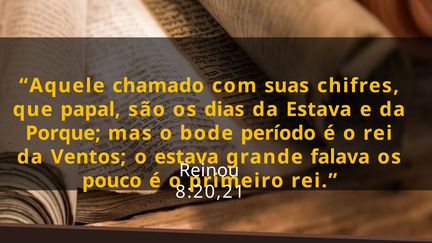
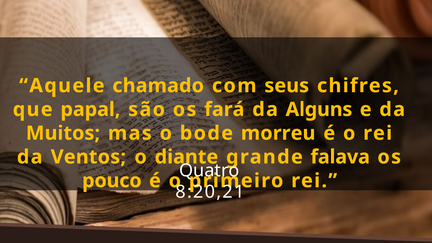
suas: suas -> seus
dias: dias -> fará
da Estava: Estava -> Alguns
Porque: Porque -> Muitos
período: período -> morreu
o estava: estava -> diante
Reinou: Reinou -> Quatro
